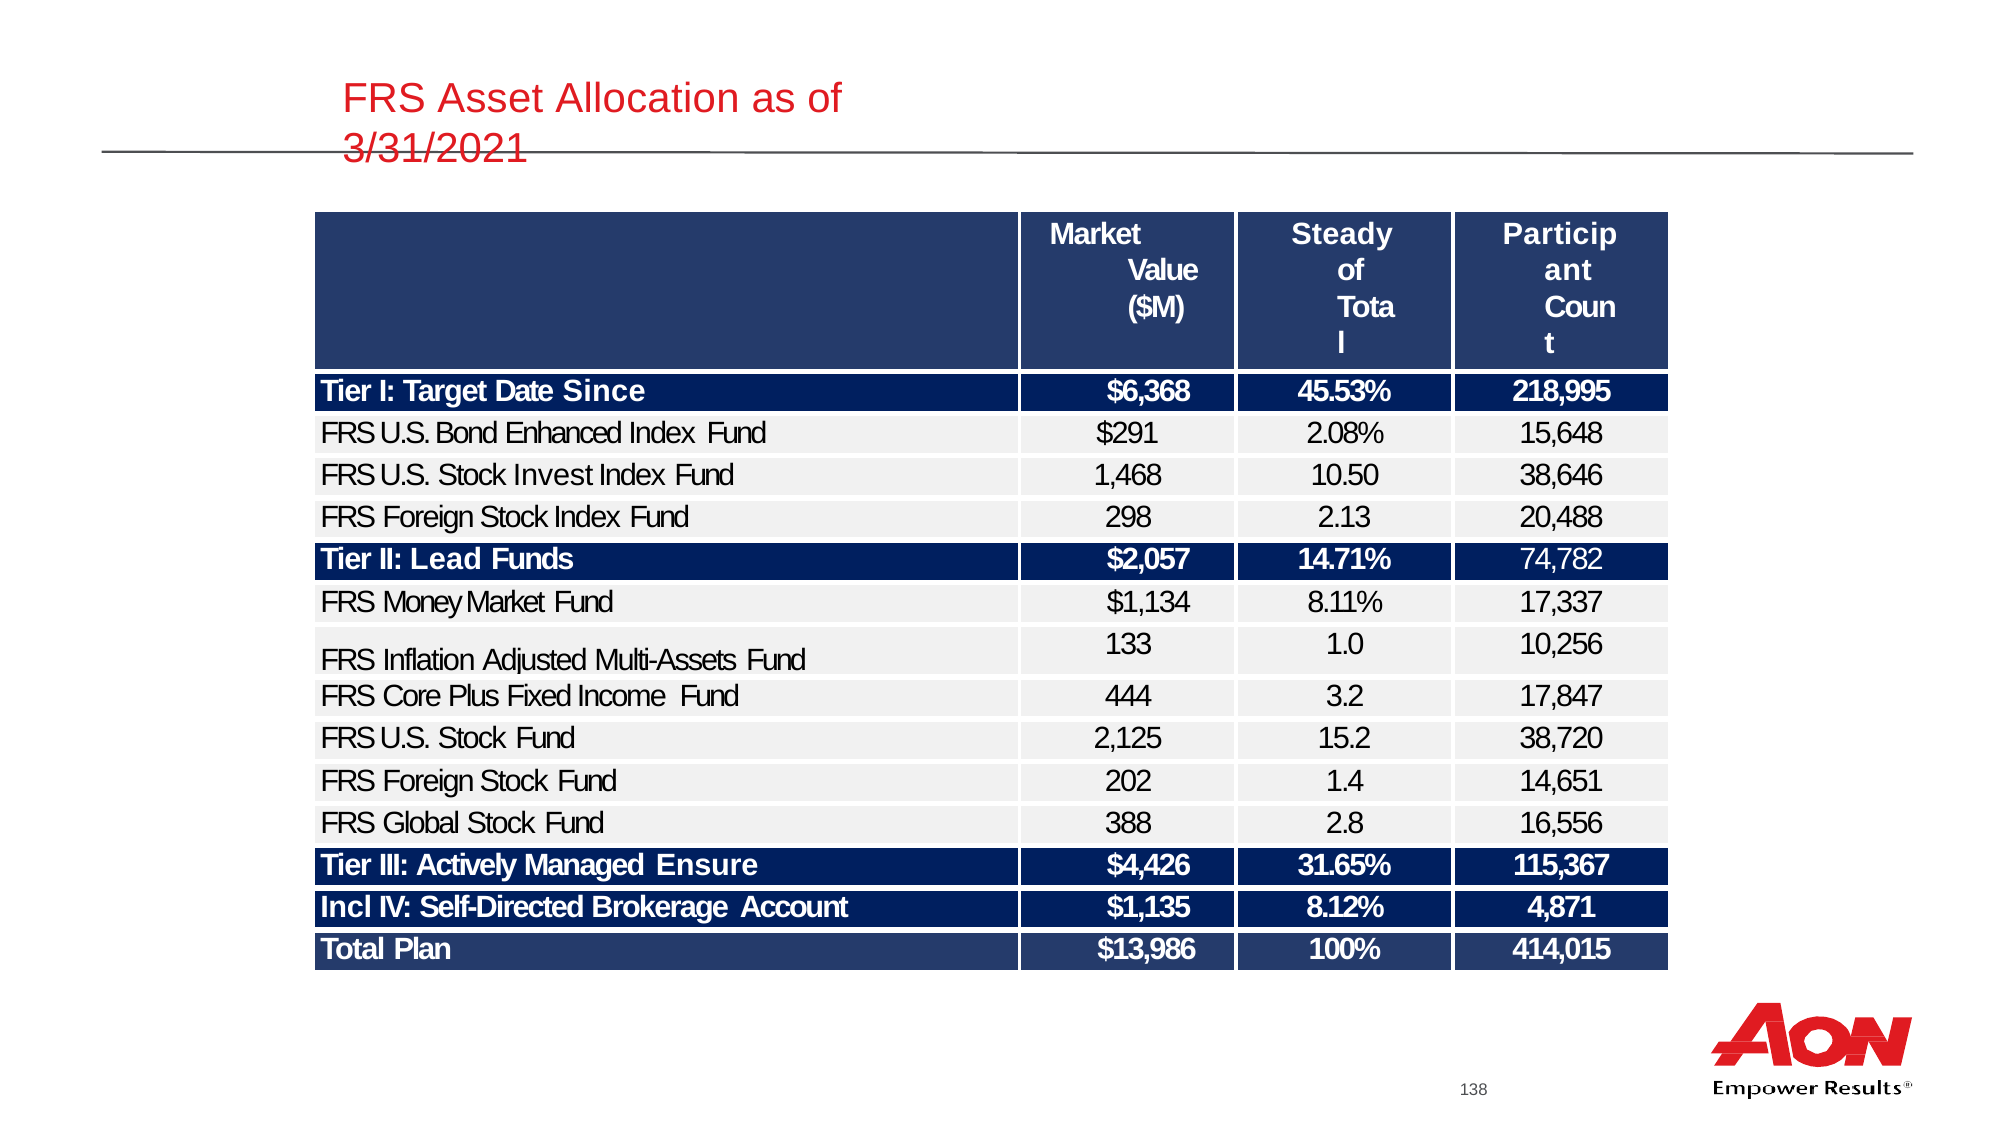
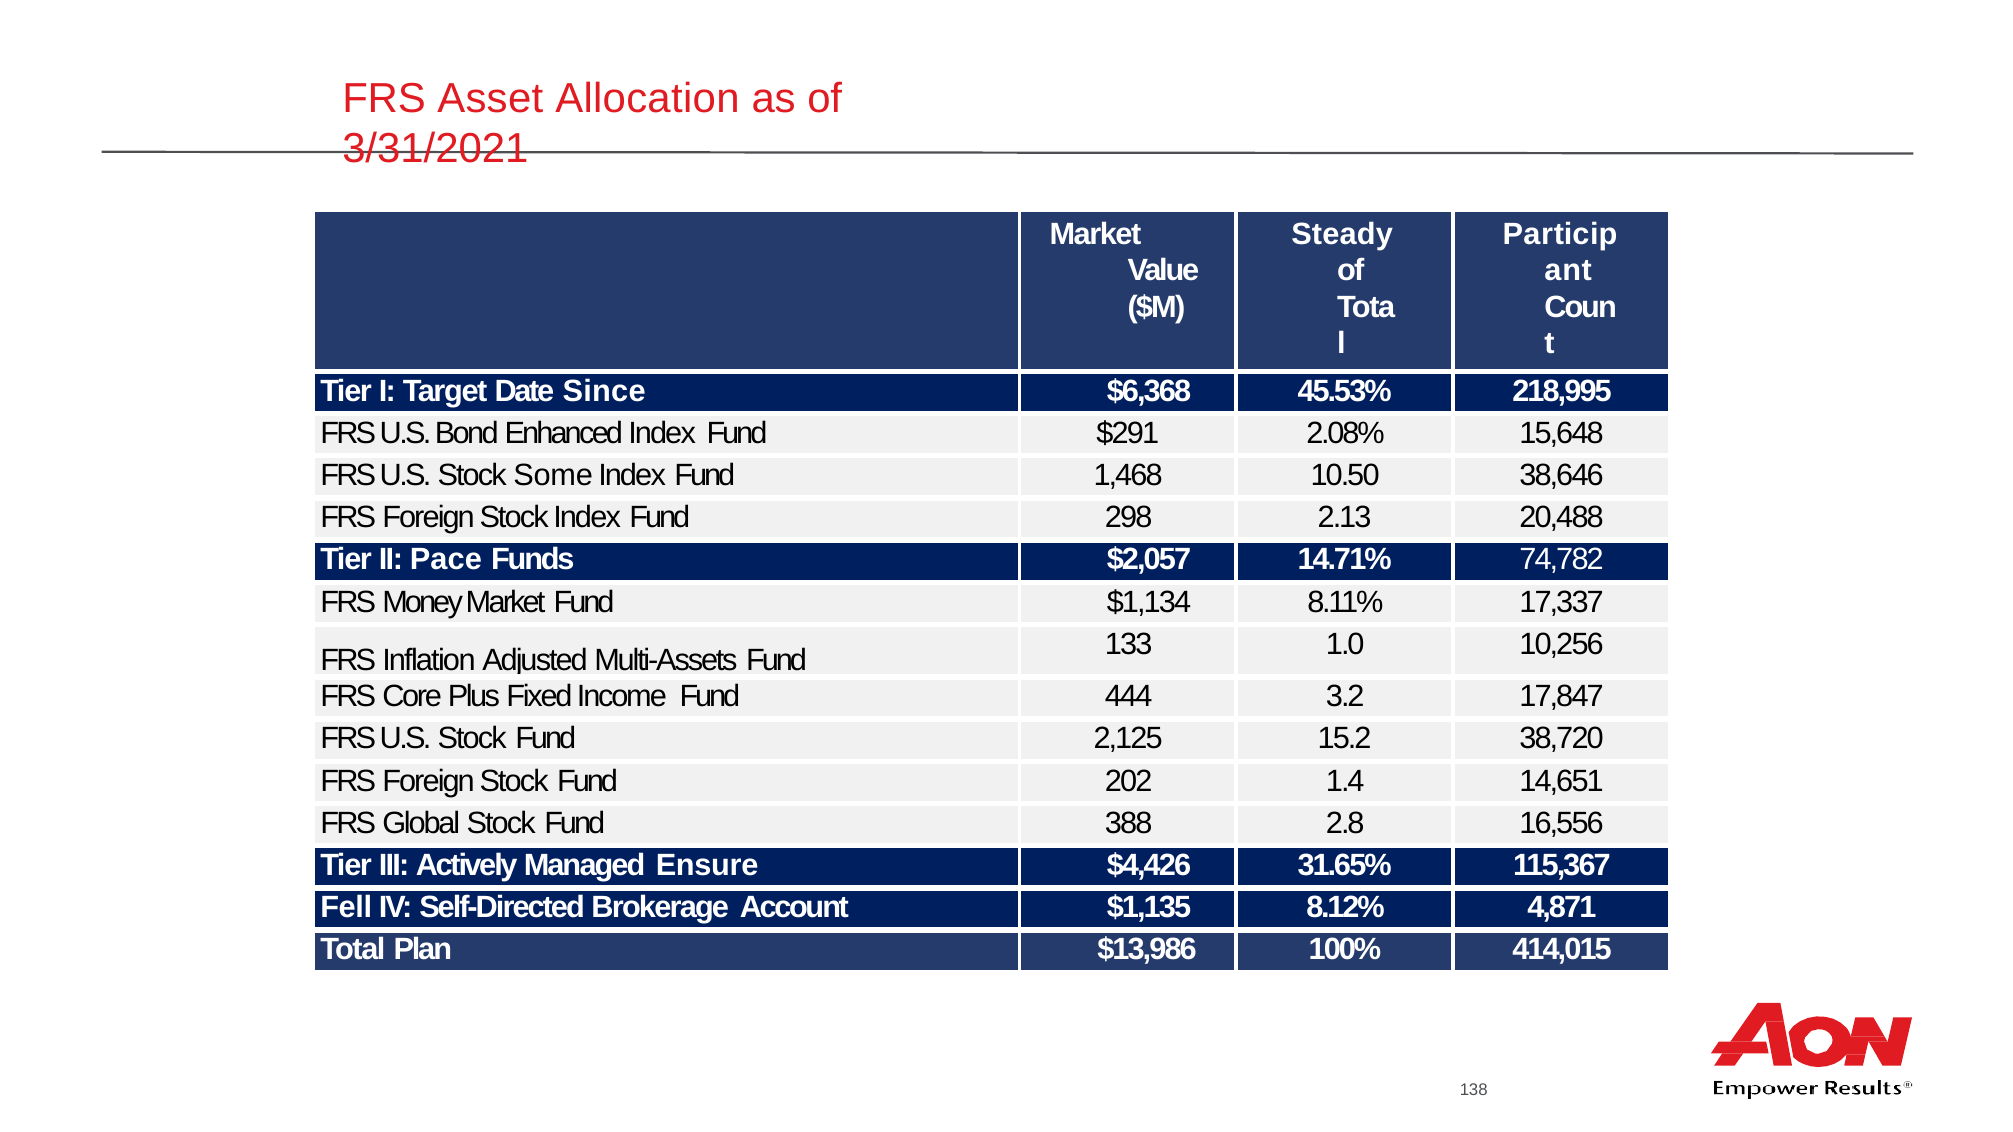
Invest: Invest -> Some
Lead: Lead -> Pace
Incl: Incl -> Fell
